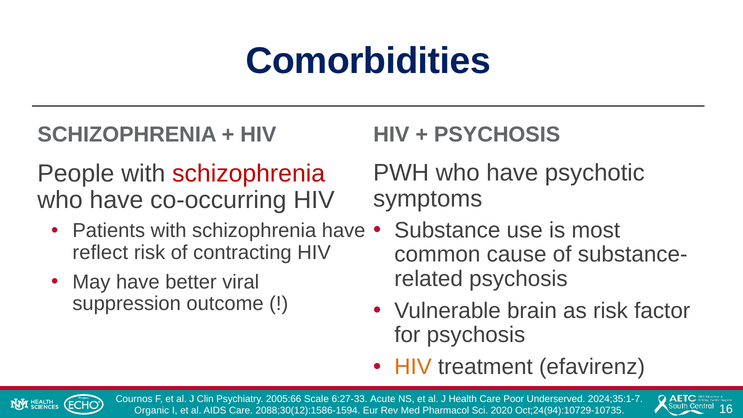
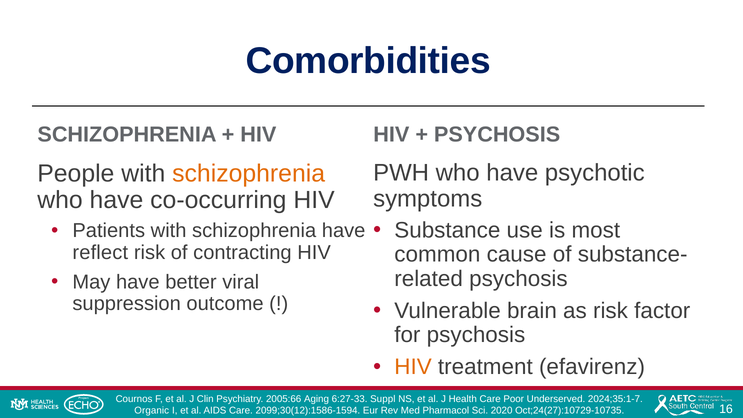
schizophrenia at (249, 173) colour: red -> orange
Scale: Scale -> Aging
Acute: Acute -> Suppl
2088;30(12):1586-1594: 2088;30(12):1586-1594 -> 2099;30(12):1586-1594
Oct;24(94):10729-10735: Oct;24(94):10729-10735 -> Oct;24(27):10729-10735
